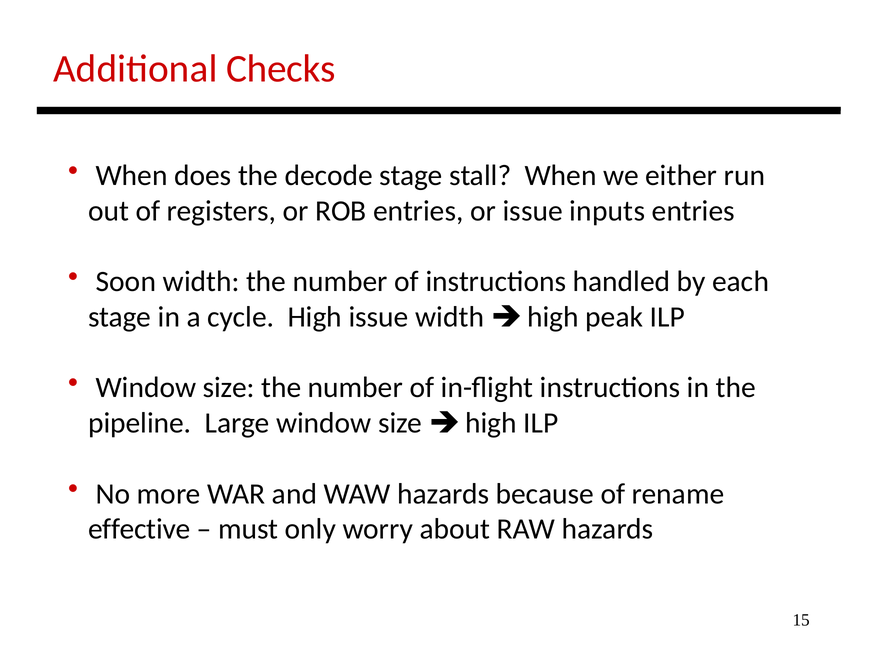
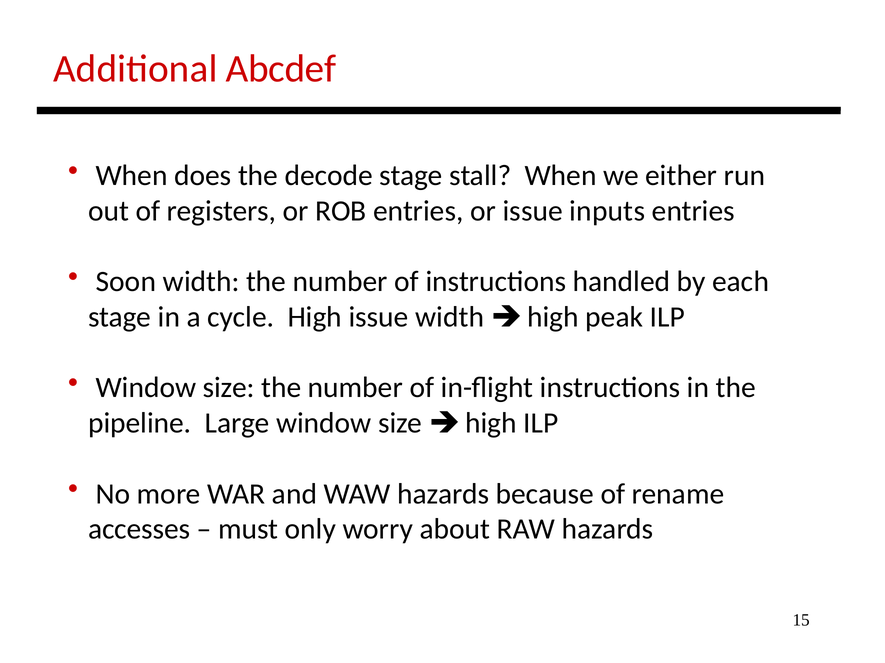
Checks: Checks -> Abcdef
effective: effective -> accesses
